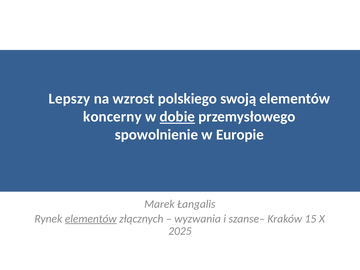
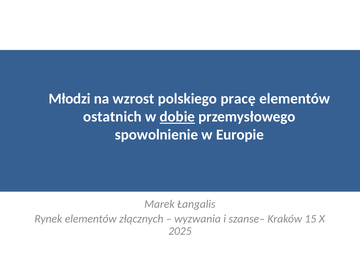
Lepszy: Lepszy -> Młodzi
swoją: swoją -> pracę
koncerny: koncerny -> ostatnich
elementów at (91, 219) underline: present -> none
